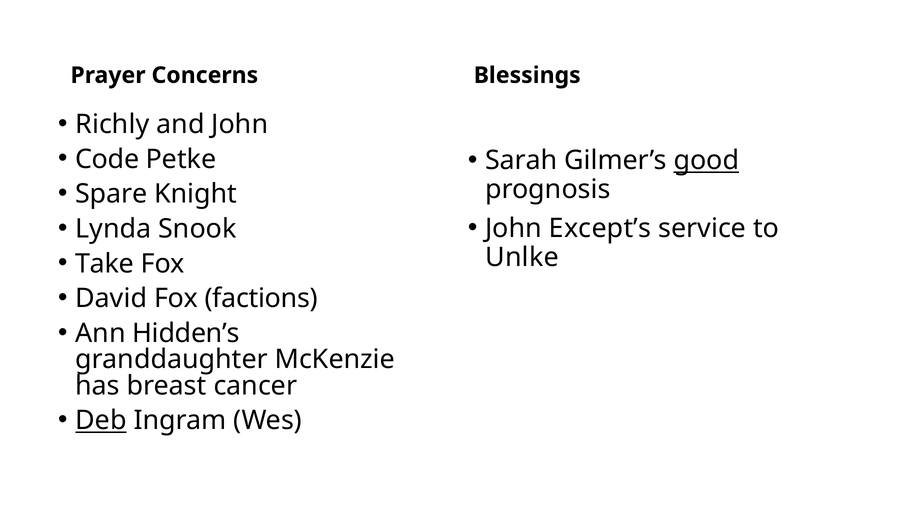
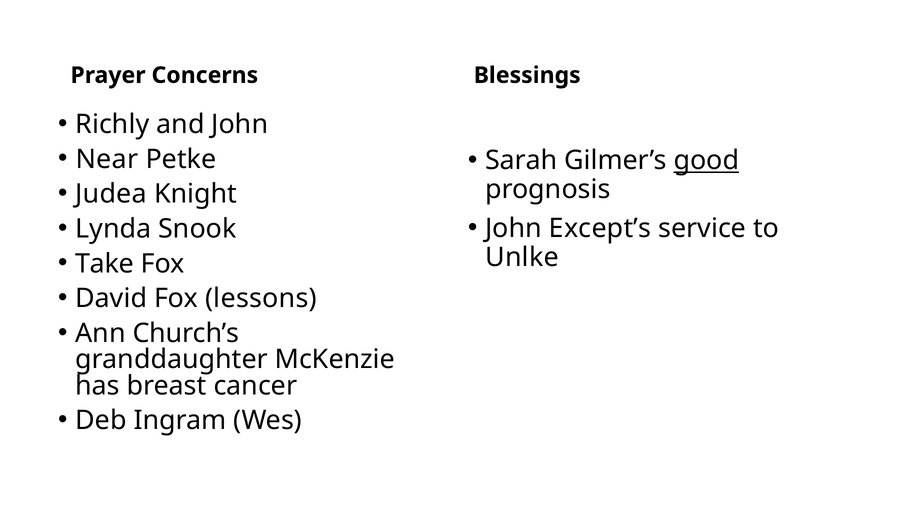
Code: Code -> Near
Spare: Spare -> Judea
factions: factions -> lessons
Hidden’s: Hidden’s -> Church’s
Deb underline: present -> none
